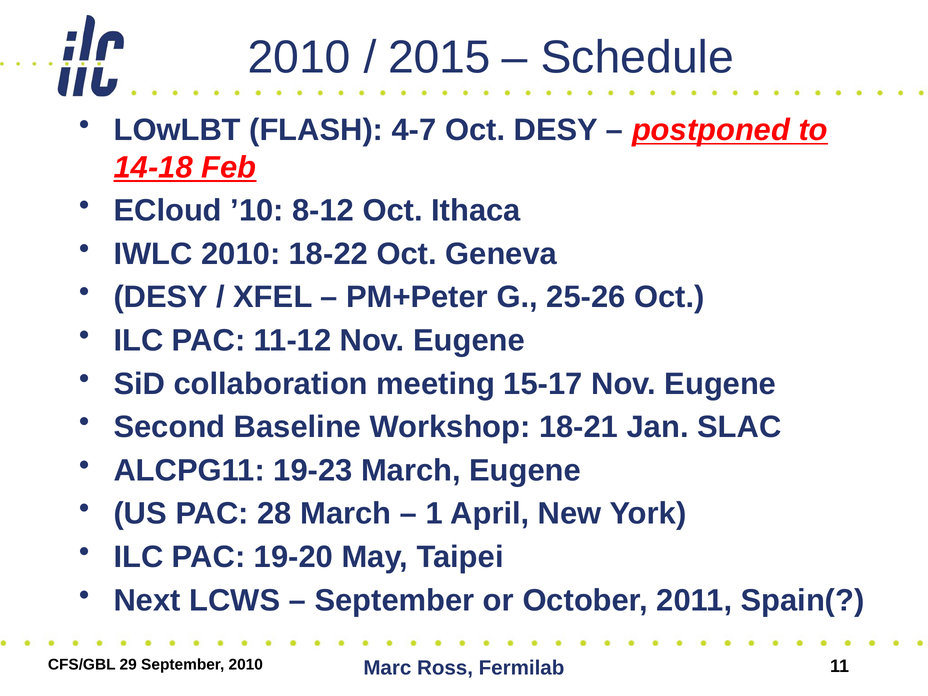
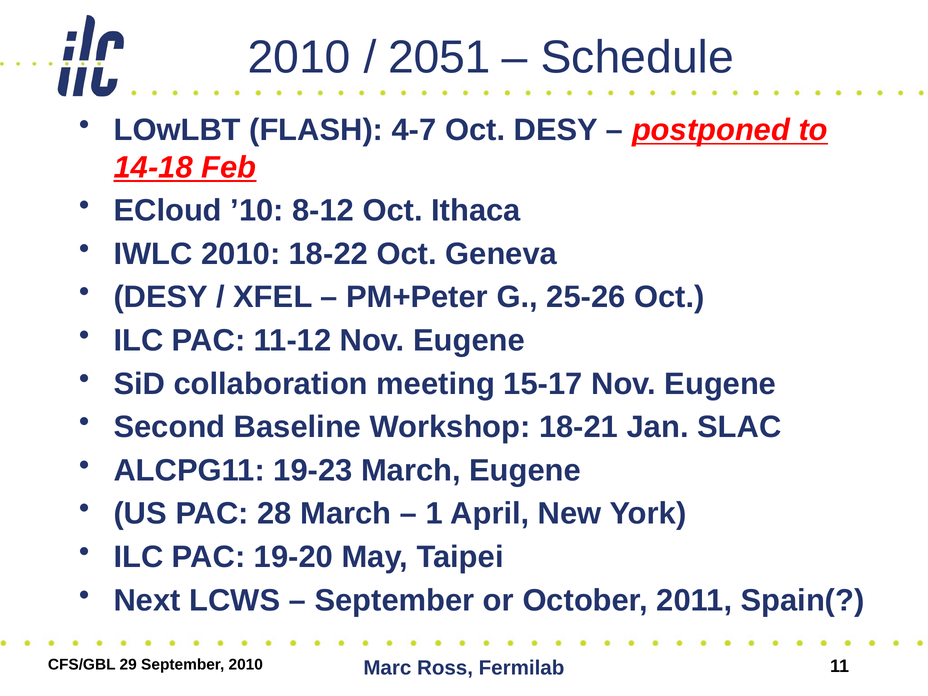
2015: 2015 -> 2051
